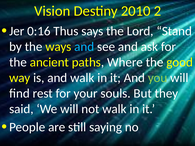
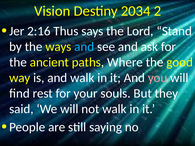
2010: 2010 -> 2034
0:16: 0:16 -> 2:16
you colour: light green -> pink
